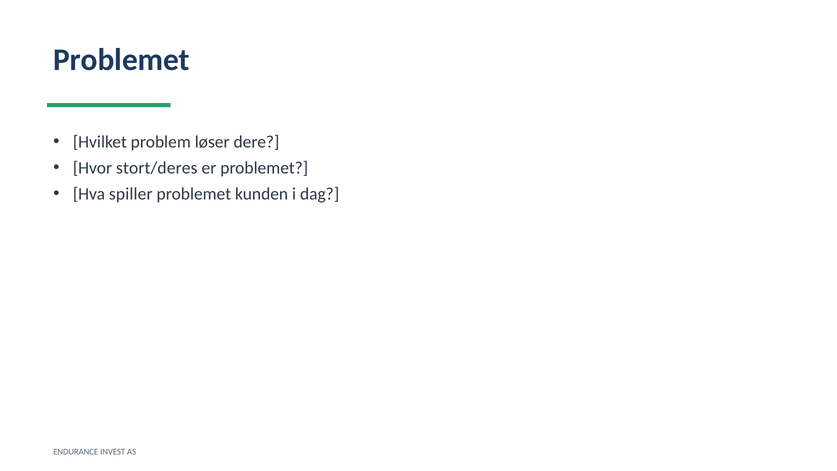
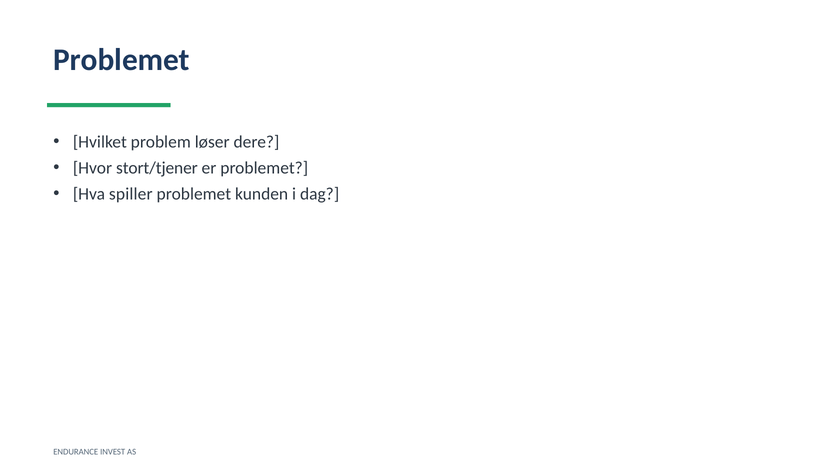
stort/deres: stort/deres -> stort/tjener
